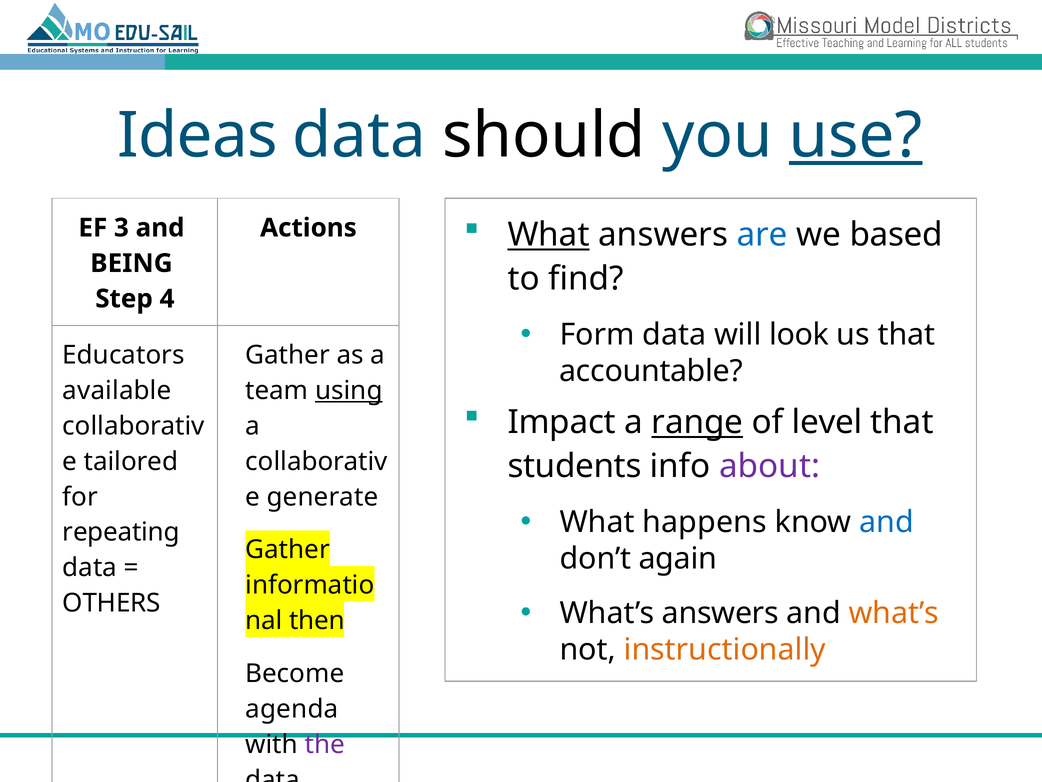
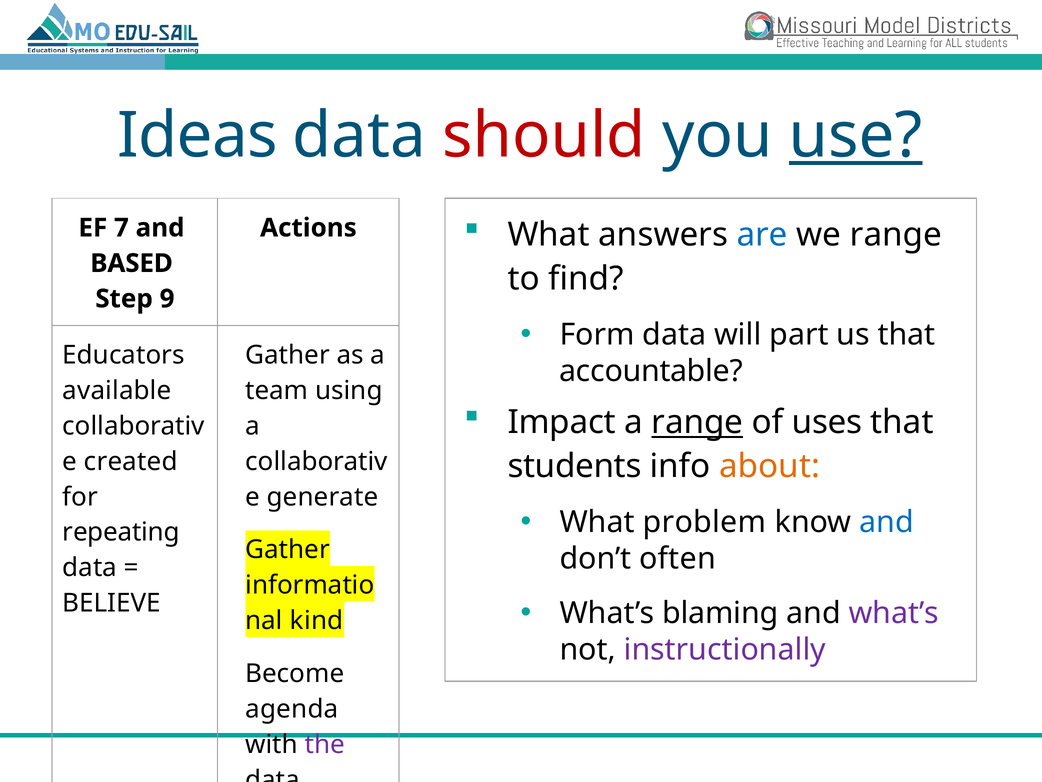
should colour: black -> red
What at (549, 235) underline: present -> none
we based: based -> range
3: 3 -> 7
BEING: BEING -> BASED
4: 4 -> 9
look: look -> part
using underline: present -> none
level: level -> uses
tailored: tailored -> created
about colour: purple -> orange
happens: happens -> problem
again: again -> often
OTHERS: OTHERS -> BELIEVE
What’s answers: answers -> blaming
what’s at (894, 613) colour: orange -> purple
then: then -> kind
instructionally colour: orange -> purple
